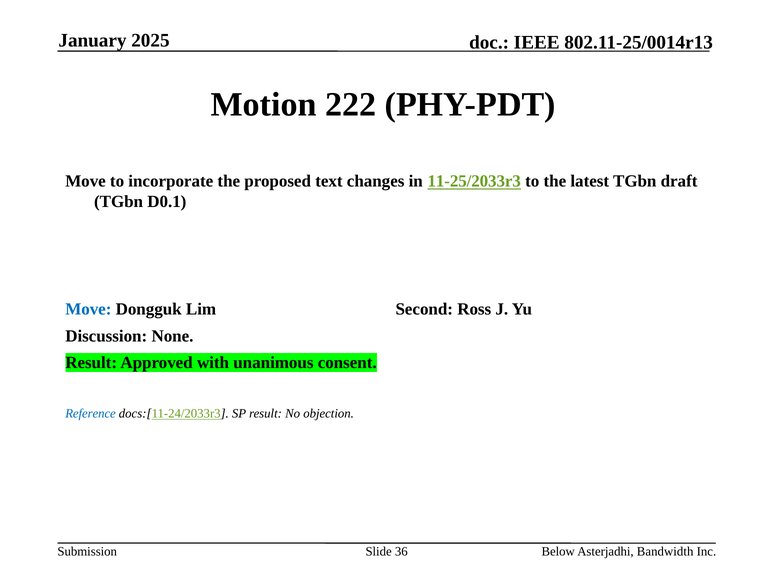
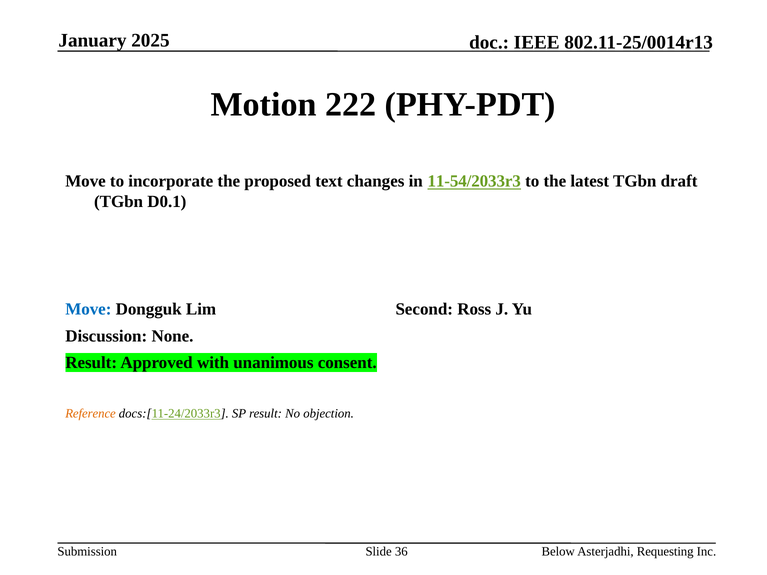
11-25/2033r3: 11-25/2033r3 -> 11-54/2033r3
Reference colour: blue -> orange
Bandwidth: Bandwidth -> Requesting
